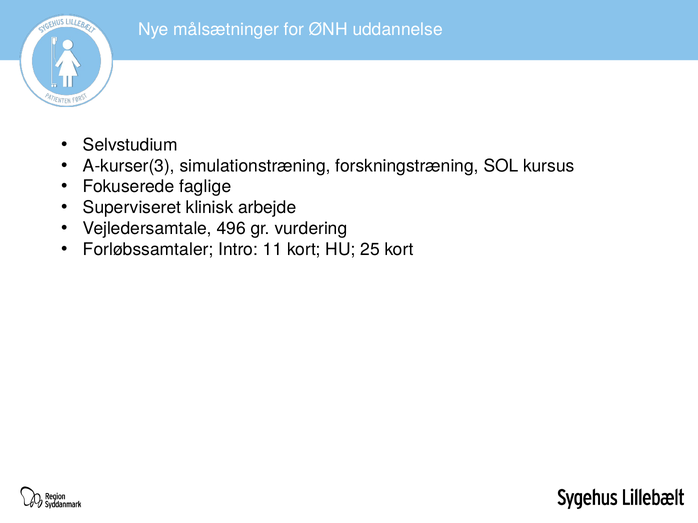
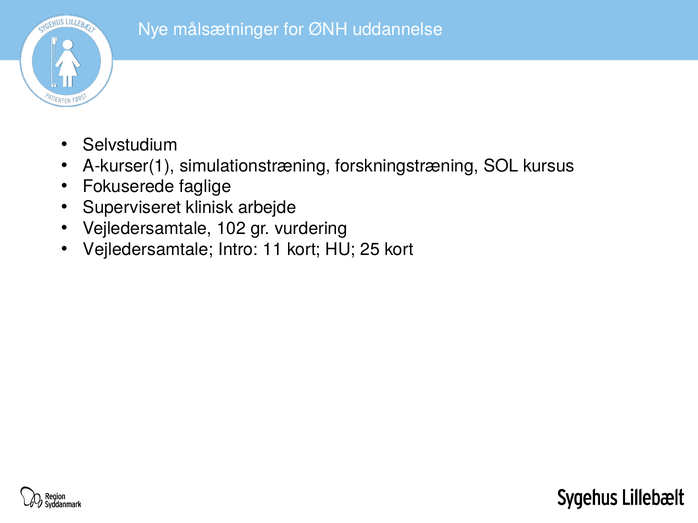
A-kurser(3: A-kurser(3 -> A-kurser(1
496: 496 -> 102
Forløbssamtaler at (148, 250): Forløbssamtaler -> Vejledersamtale
